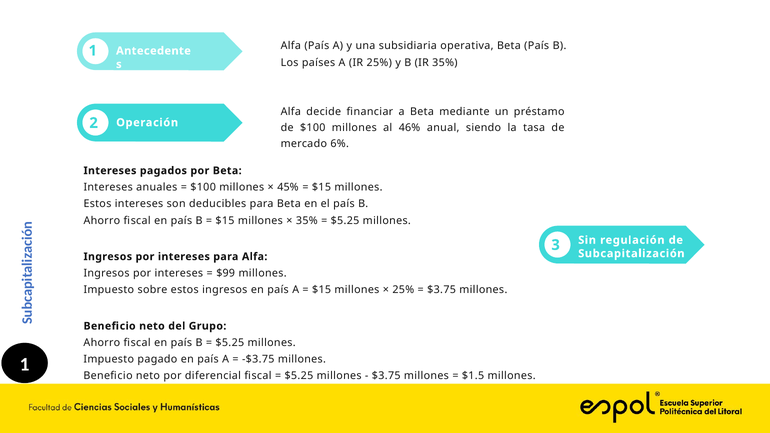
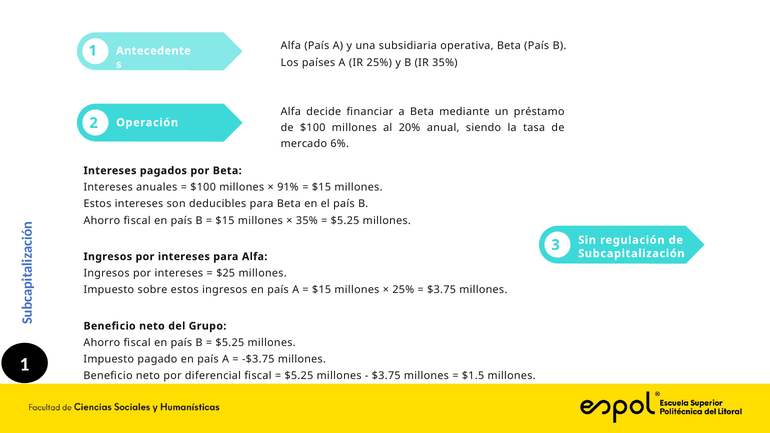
46%: 46% -> 20%
45%: 45% -> 91%
$99: $99 -> $25
